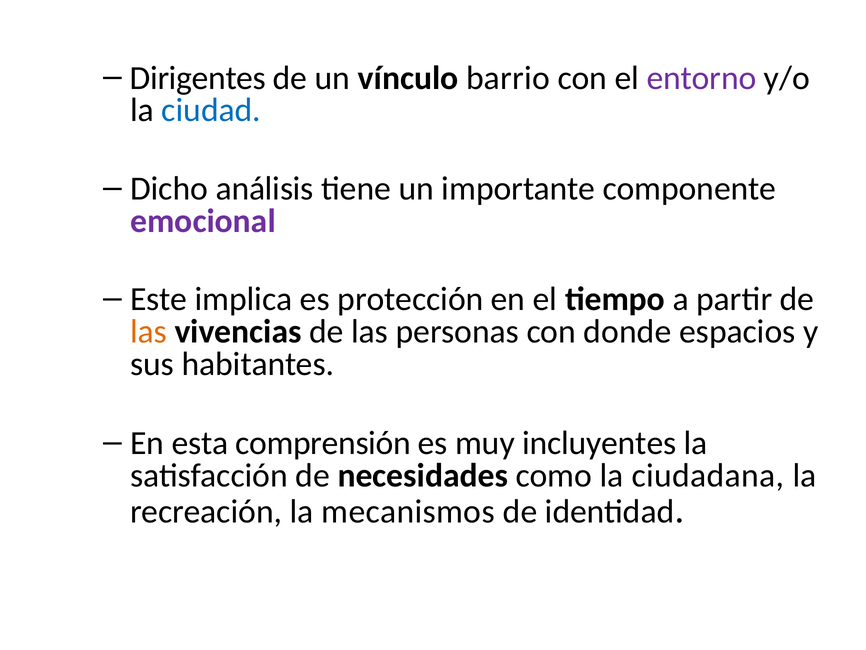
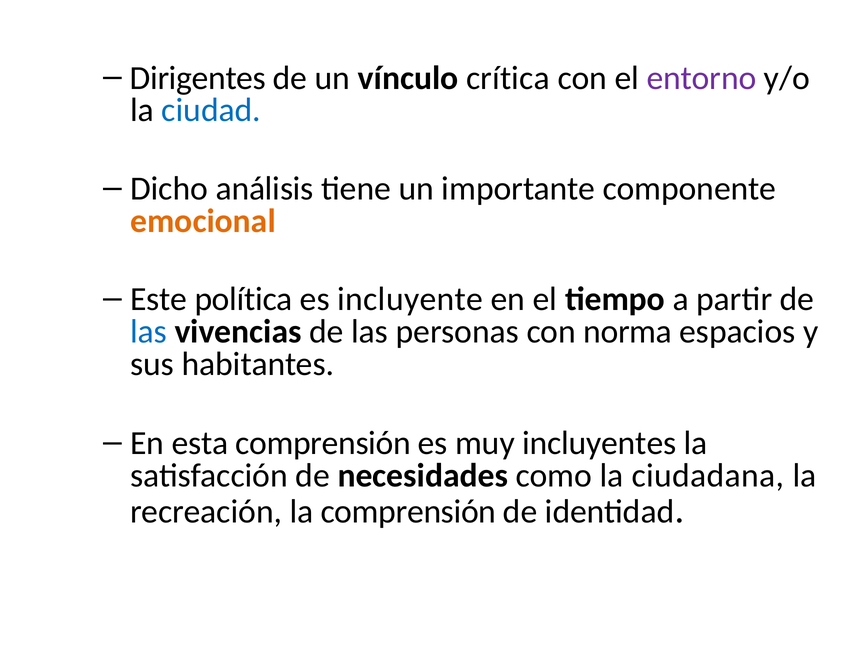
barrio: barrio -> crítica
emocional colour: purple -> orange
implica: implica -> política
protección: protección -> incluyente
las at (149, 331) colour: orange -> blue
donde: donde -> norma
la mecanismos: mecanismos -> comprensión
